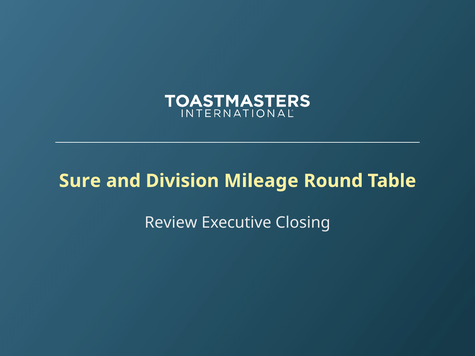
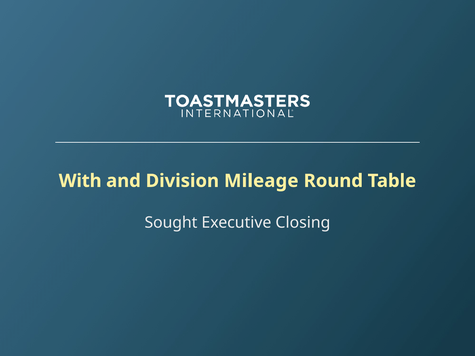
Sure: Sure -> With
Review: Review -> Sought
